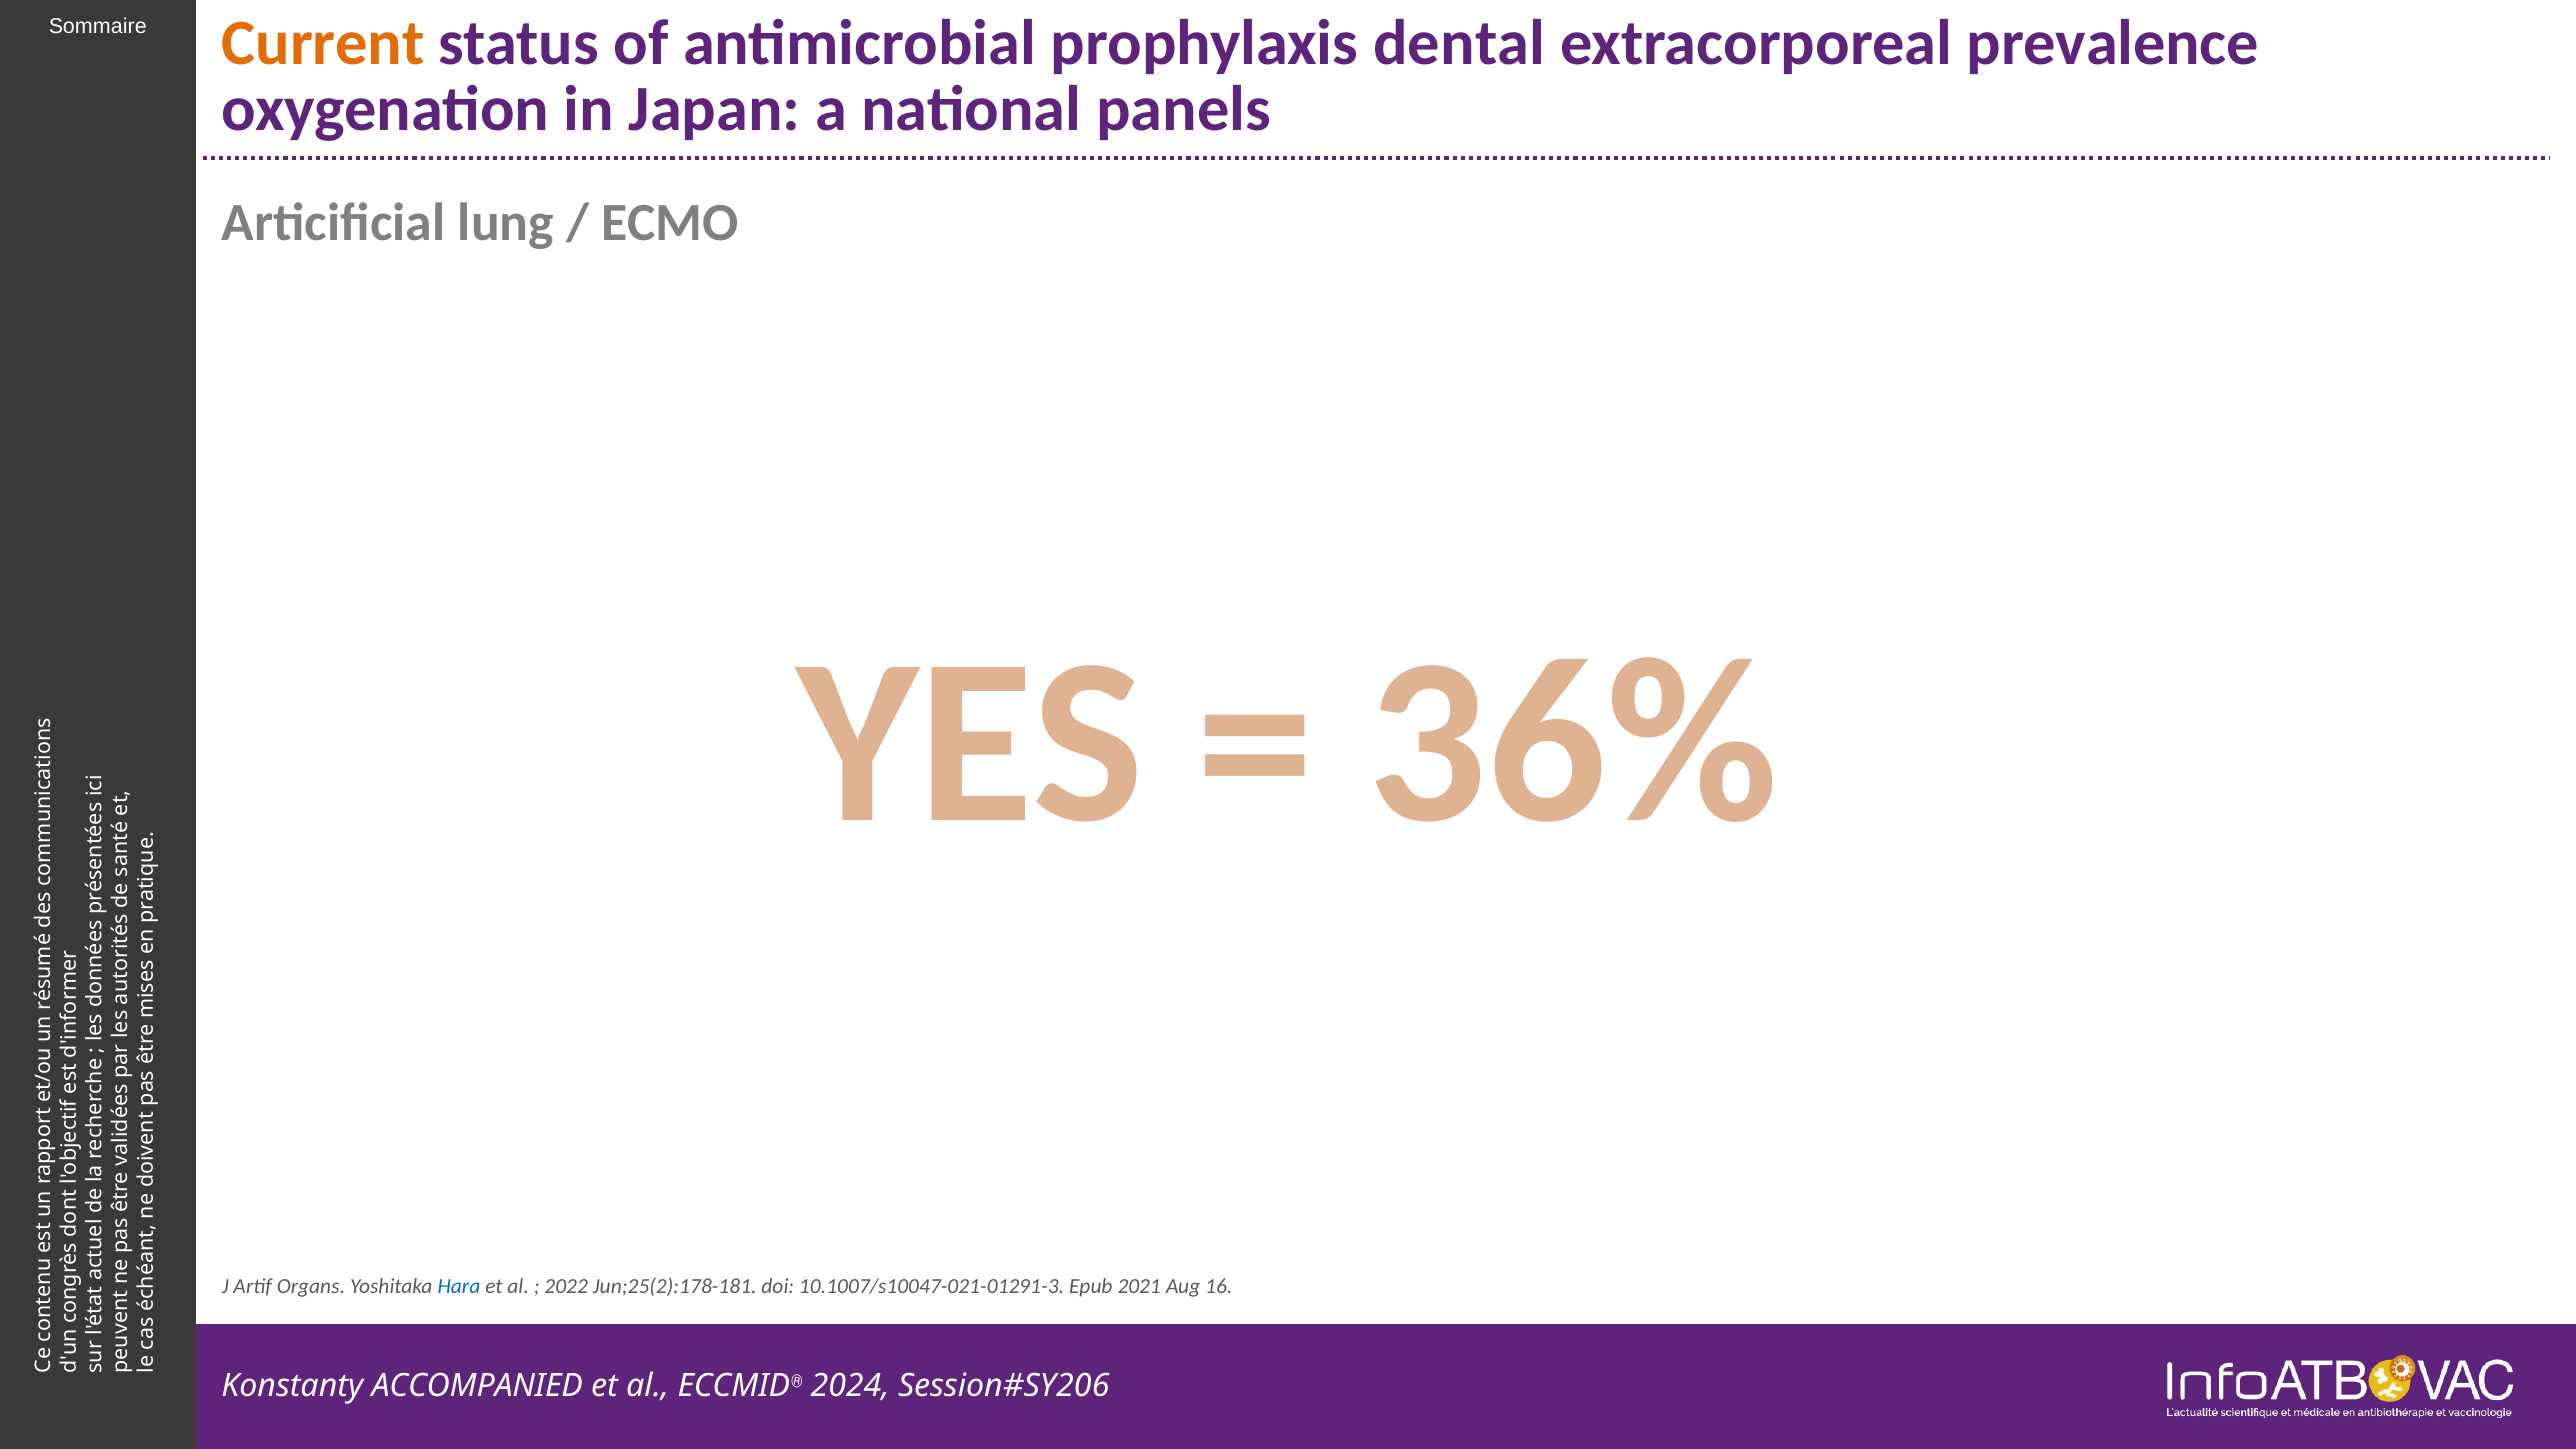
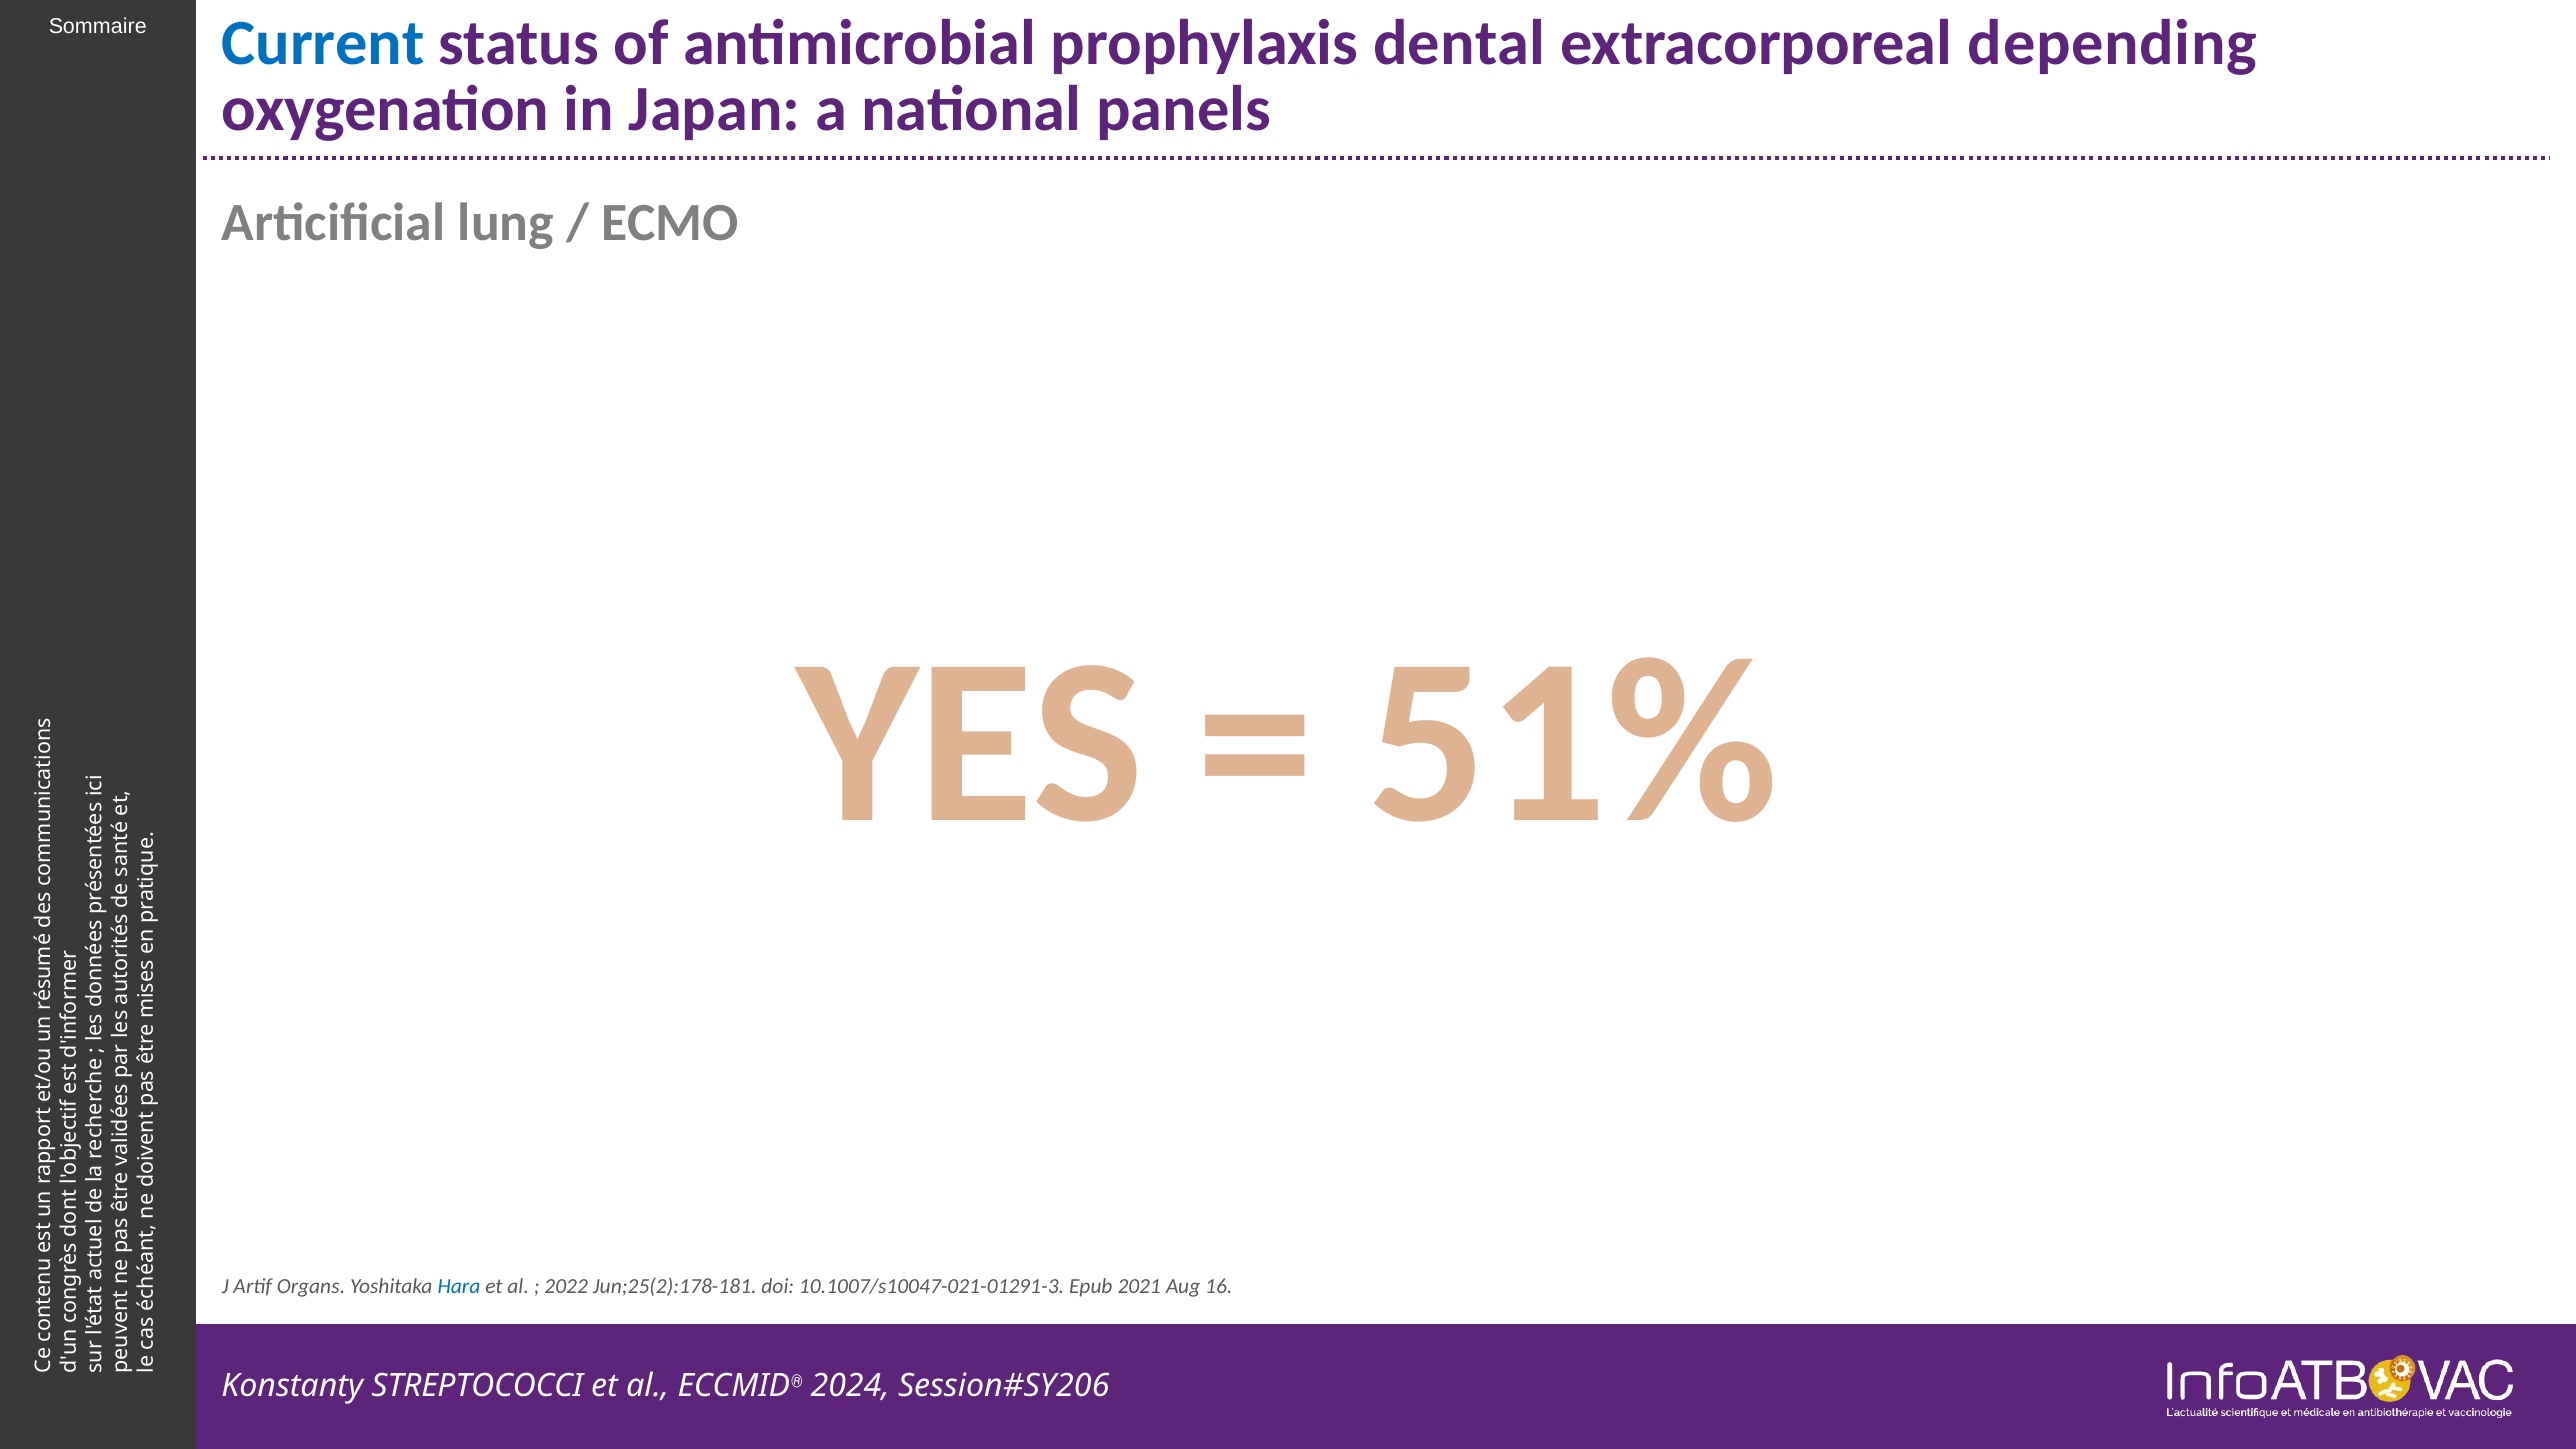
Current colour: orange -> blue
prevalence: prevalence -> depending
36%: 36% -> 51%
ACCOMPANIED: ACCOMPANIED -> STREPTOCOCCI
